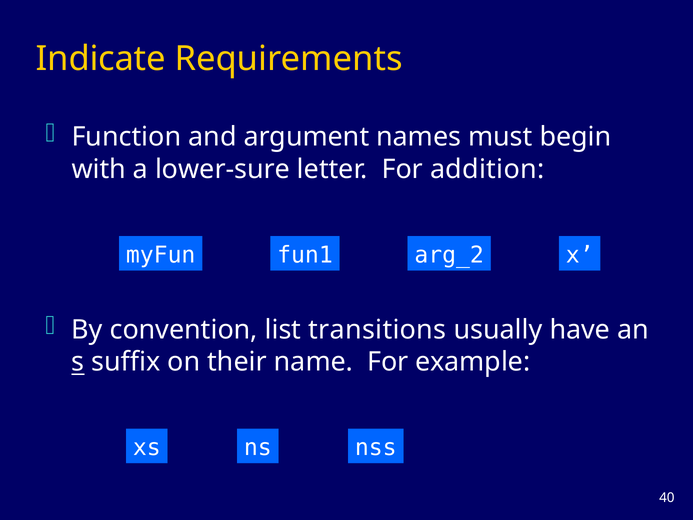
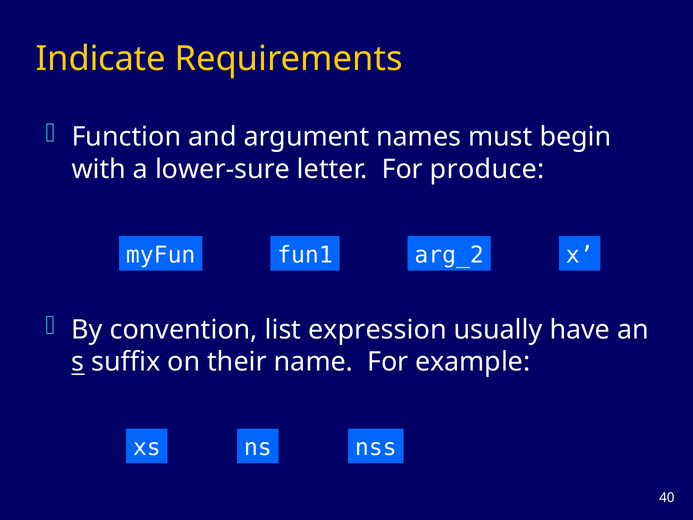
addition: addition -> produce
transitions: transitions -> expression
